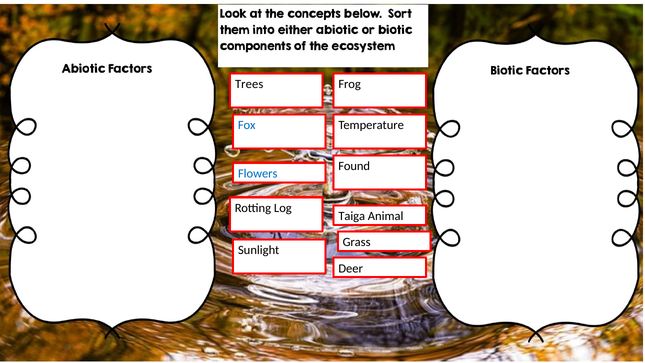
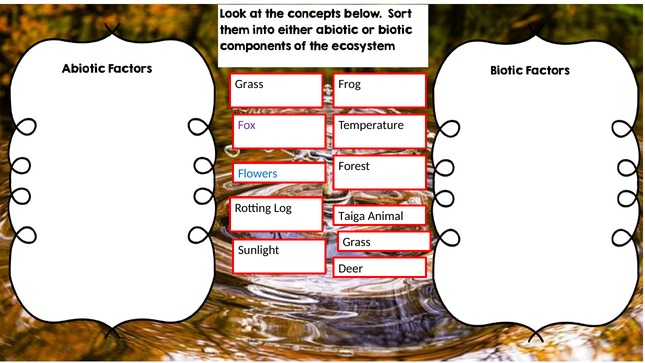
Trees at (249, 84): Trees -> Grass
Fox colour: blue -> purple
Found: Found -> Forest
